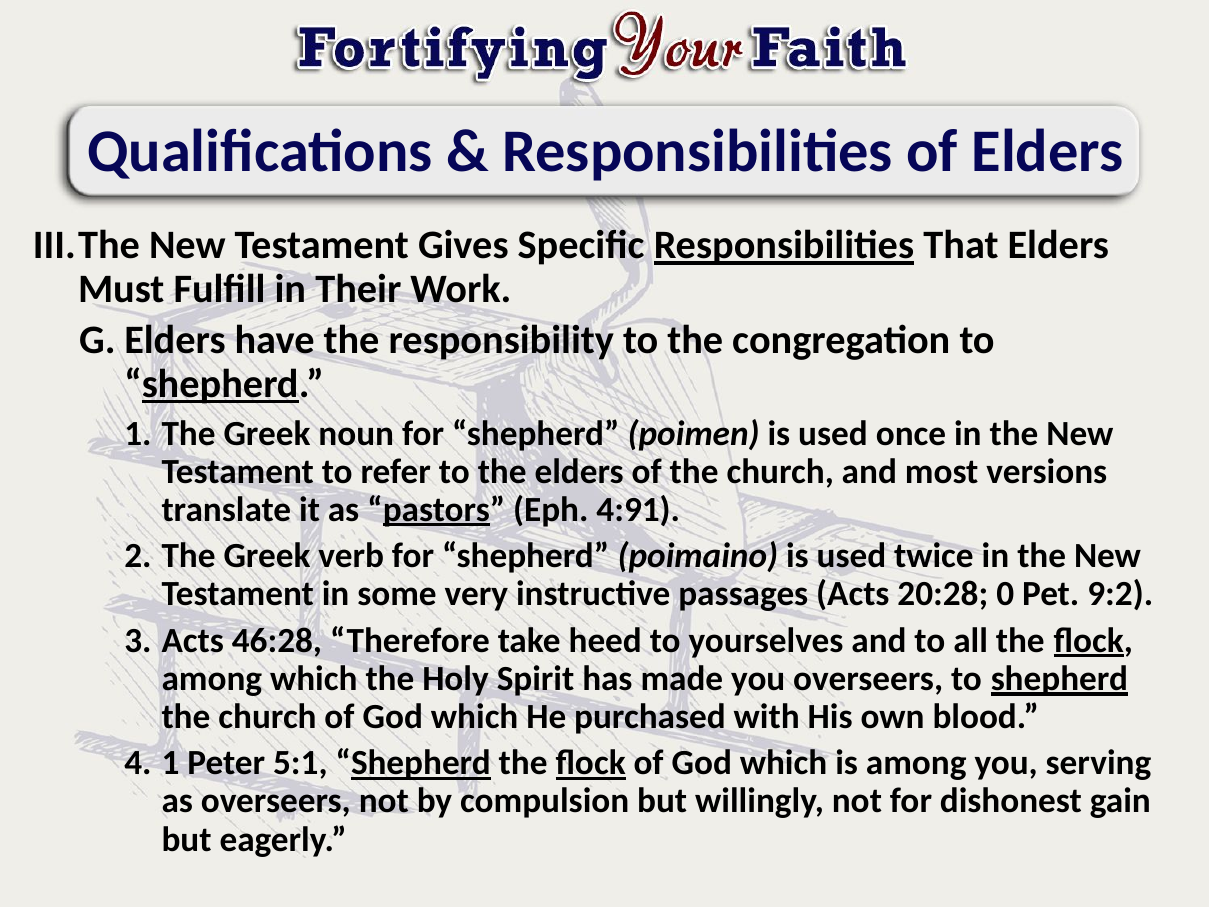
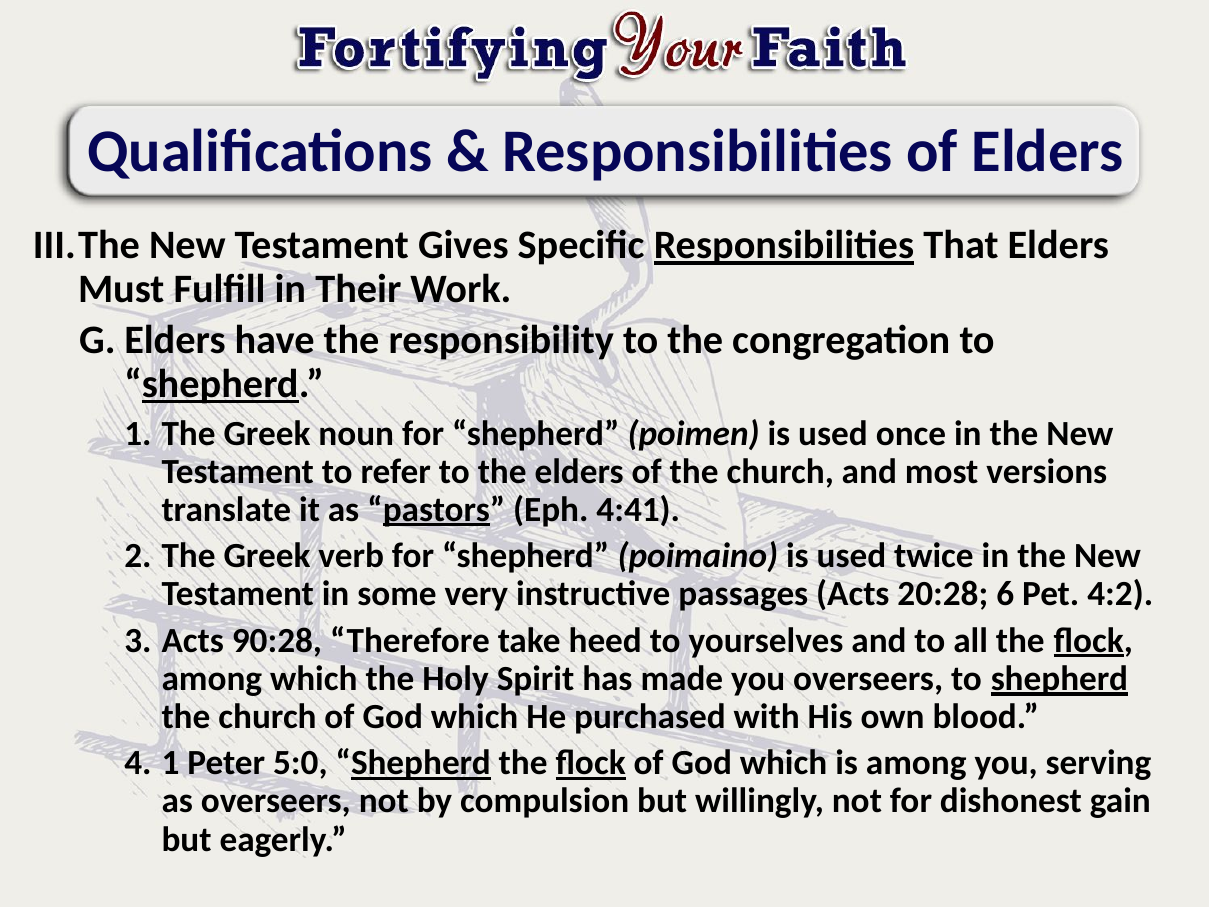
4:91: 4:91 -> 4:41
0: 0 -> 6
9:2: 9:2 -> 4:2
46:28: 46:28 -> 90:28
5:1: 5:1 -> 5:0
